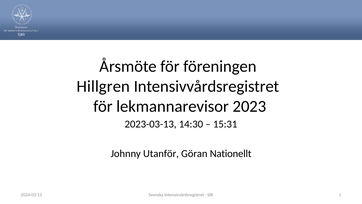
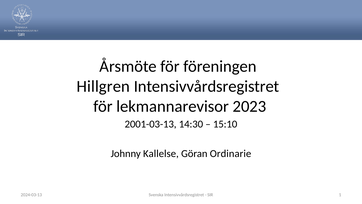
2023-03-13: 2023-03-13 -> 2001-03-13
15:31: 15:31 -> 15:10
Utanför: Utanför -> Kallelse
Nationellt: Nationellt -> Ordinarie
